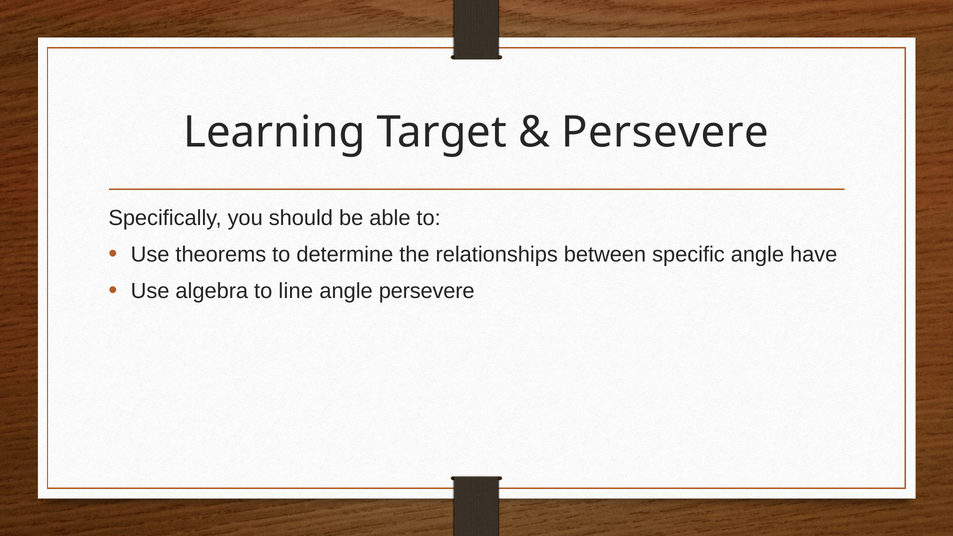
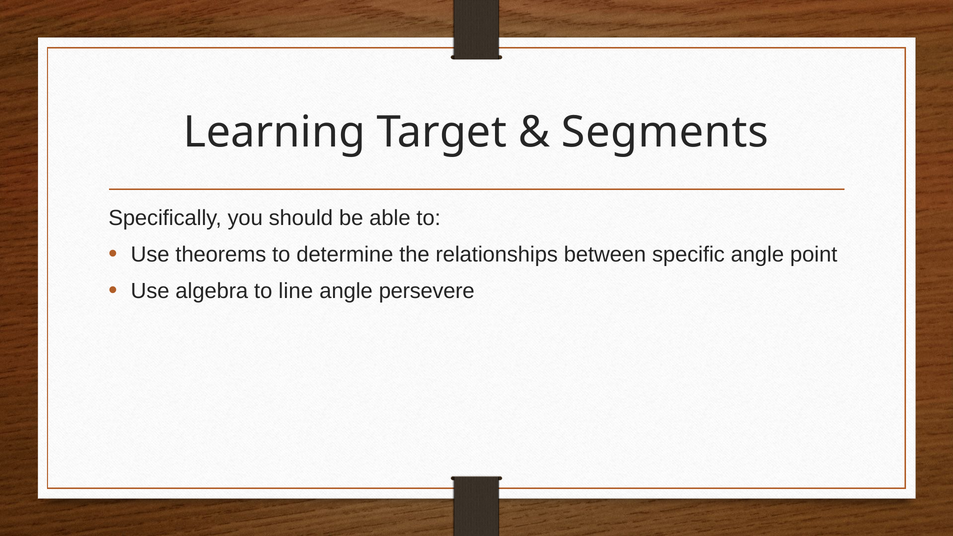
Persevere at (665, 132): Persevere -> Segments
have: have -> point
